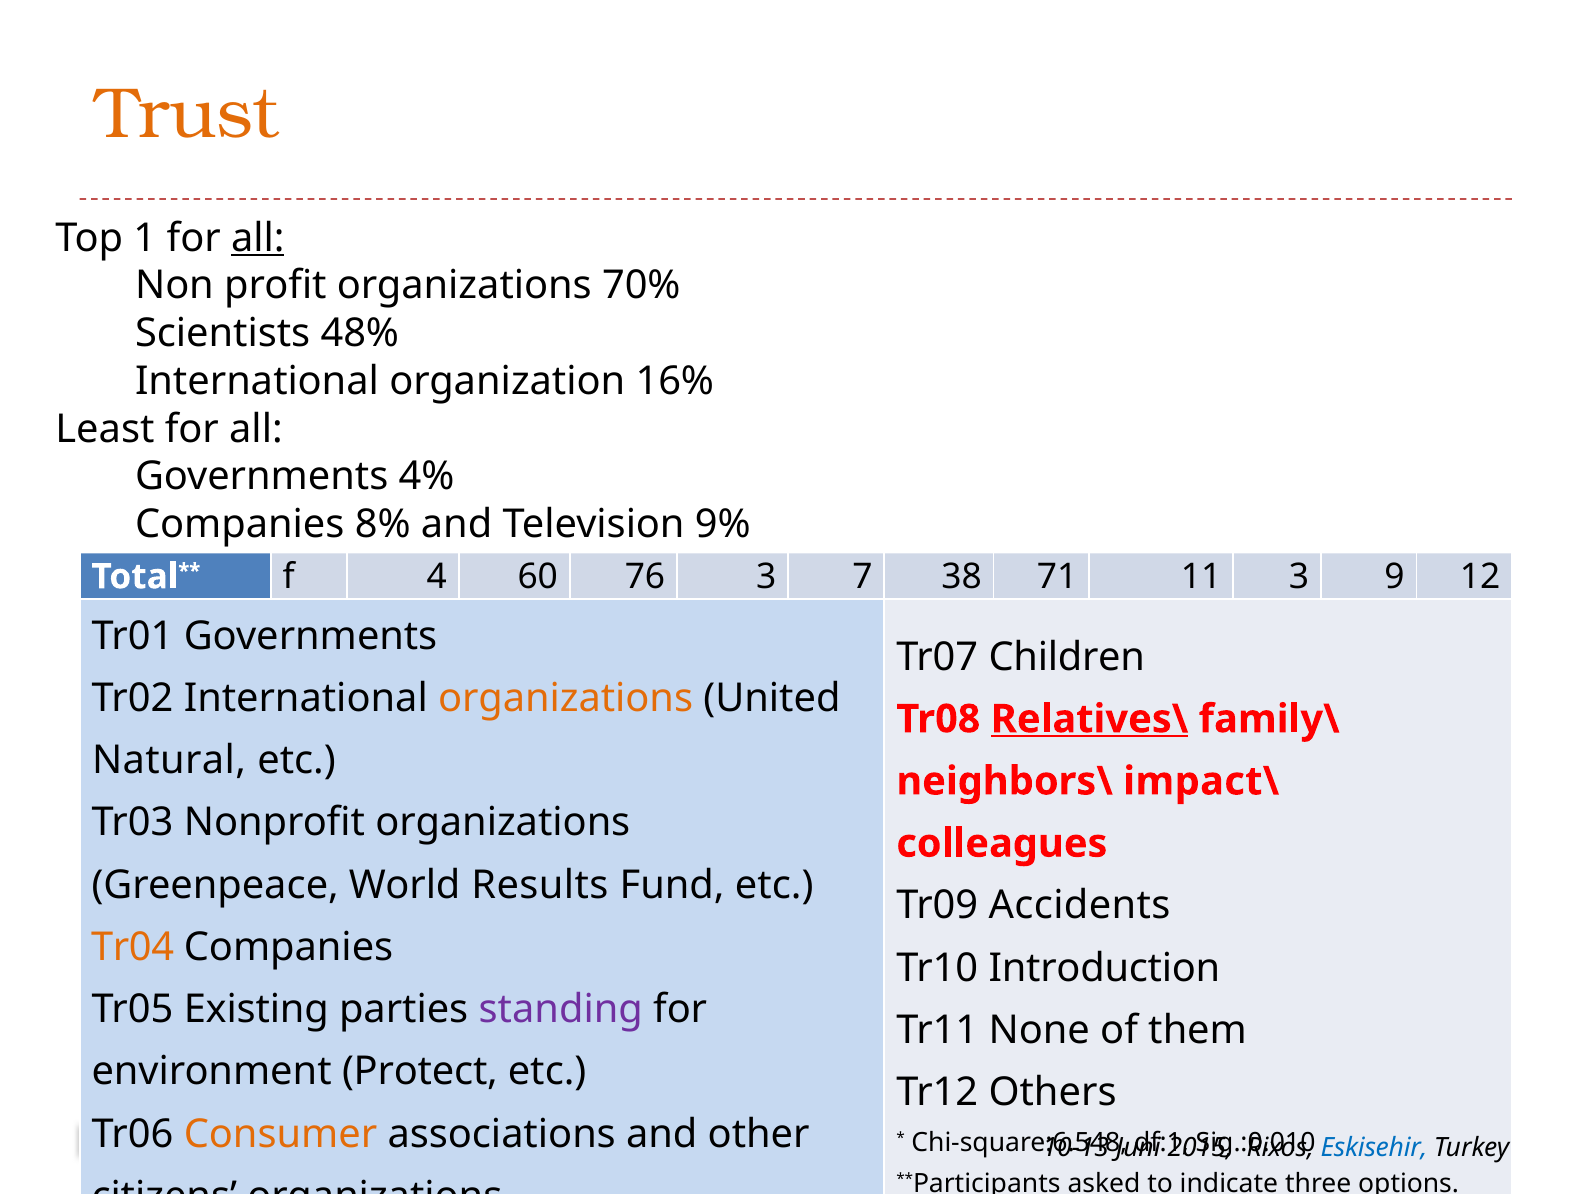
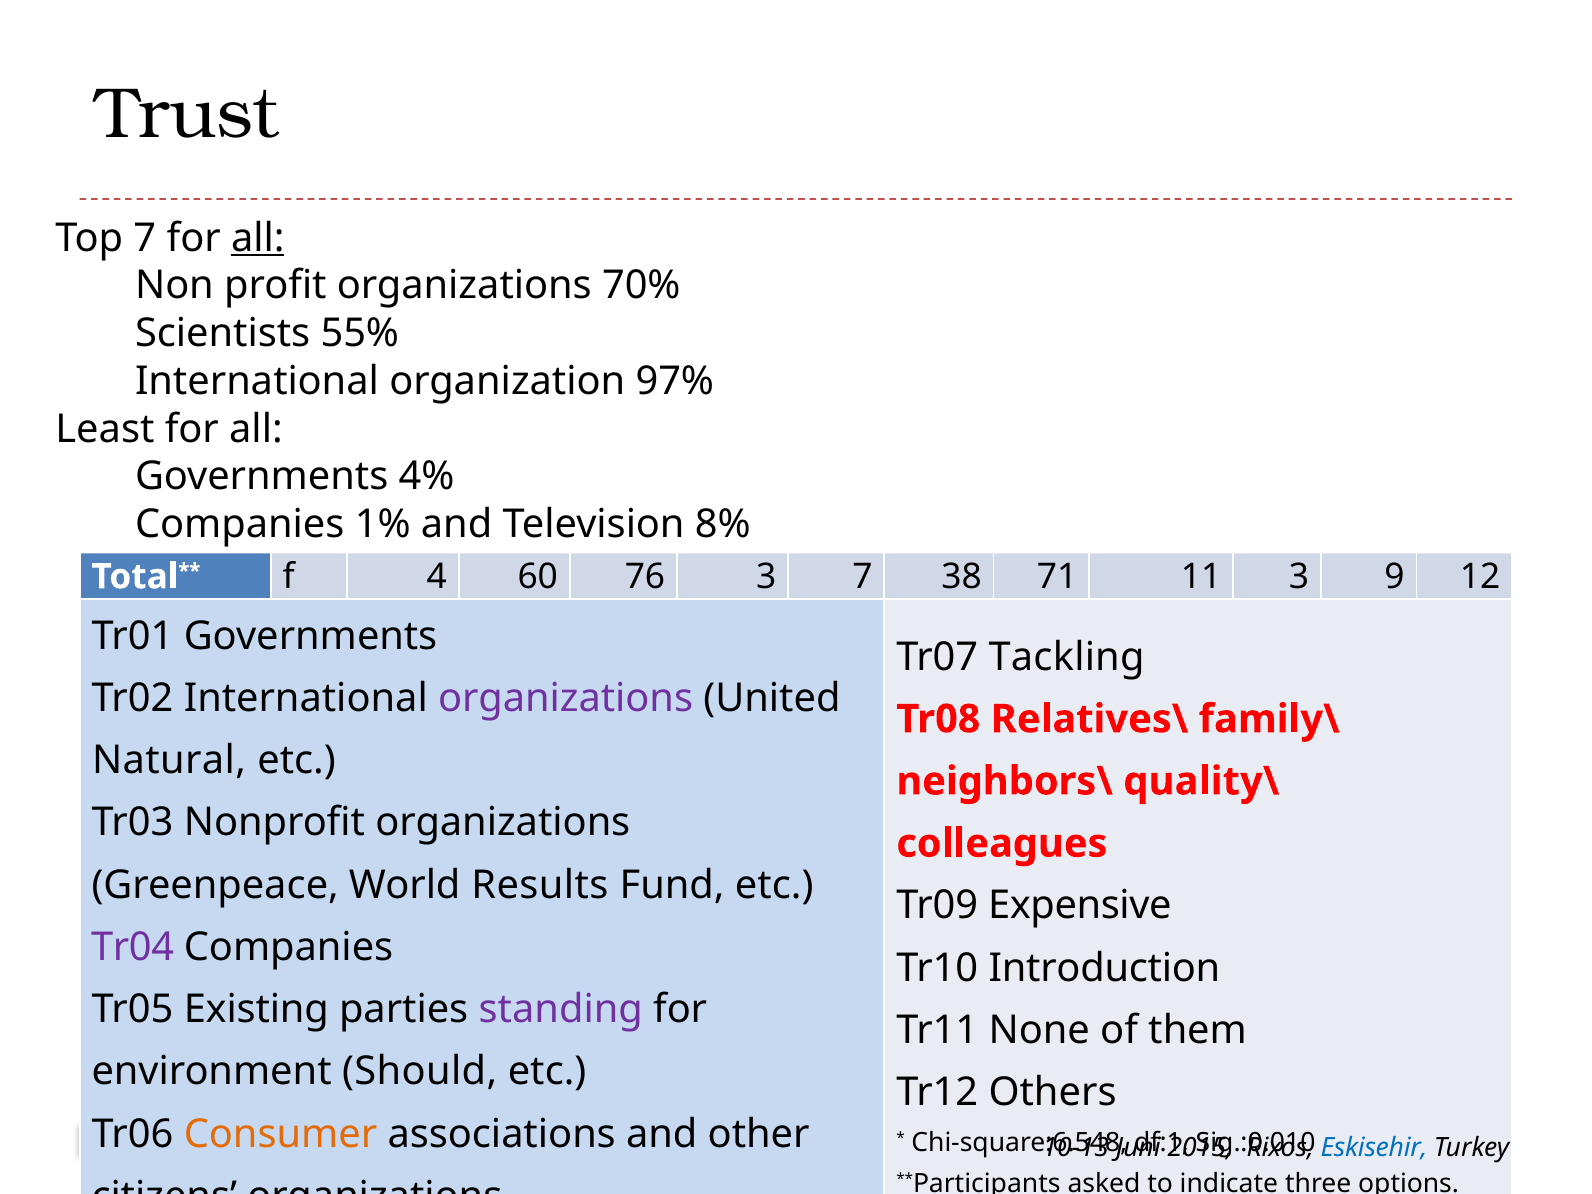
Trust colour: orange -> black
Top 1: 1 -> 7
48%: 48% -> 55%
16%: 16% -> 97%
8%: 8% -> 1%
9%: 9% -> 8%
Children: Children -> Tackling
organizations at (566, 698) colour: orange -> purple
Relatives\ underline: present -> none
impact\: impact\ -> quality\
Accidents: Accidents -> Expensive
Tr04 colour: orange -> purple
Protect: Protect -> Should
